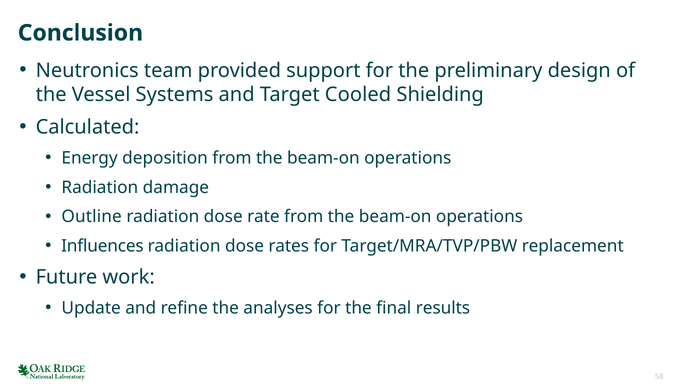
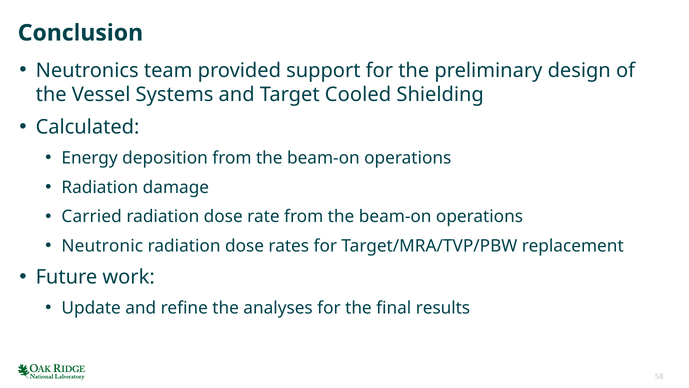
Outline: Outline -> Carried
Influences: Influences -> Neutronic
